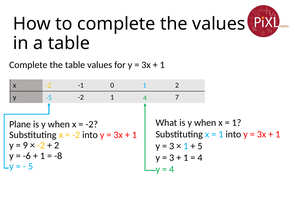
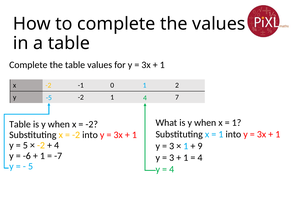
Plane at (20, 124): Plane -> Table
9 at (25, 145): 9 -> 5
2 at (57, 145): 2 -> 4
5 at (200, 146): 5 -> 9
-8: -8 -> -7
